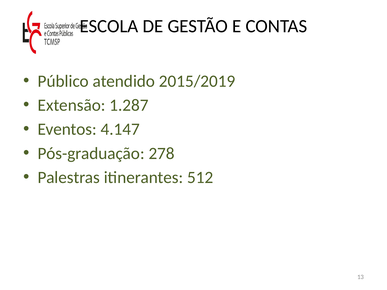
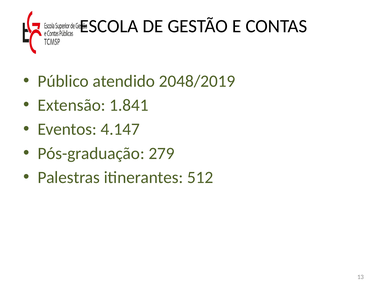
2015/2019: 2015/2019 -> 2048/2019
1.287: 1.287 -> 1.841
278: 278 -> 279
